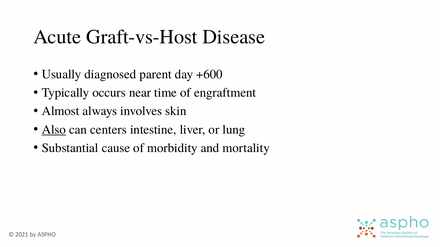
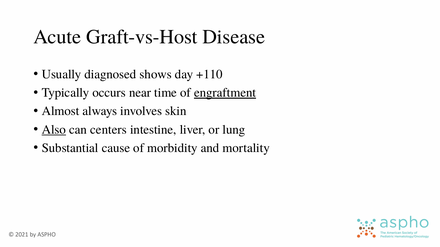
parent: parent -> shows
+600: +600 -> +110
engraftment underline: none -> present
